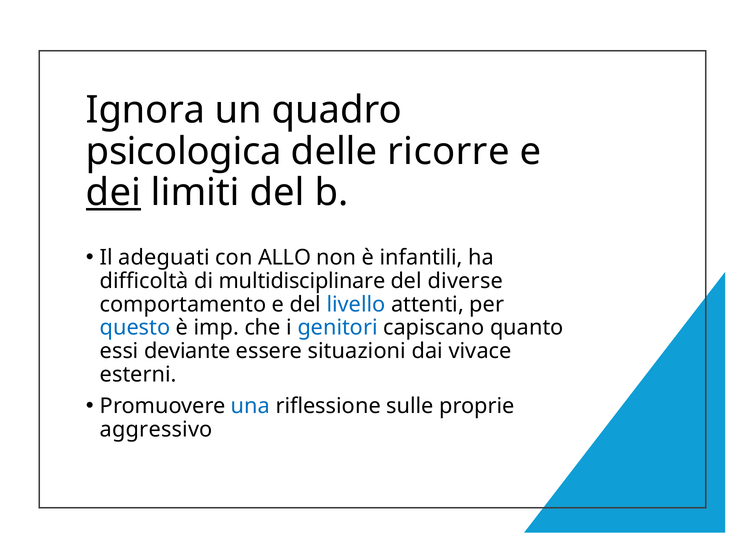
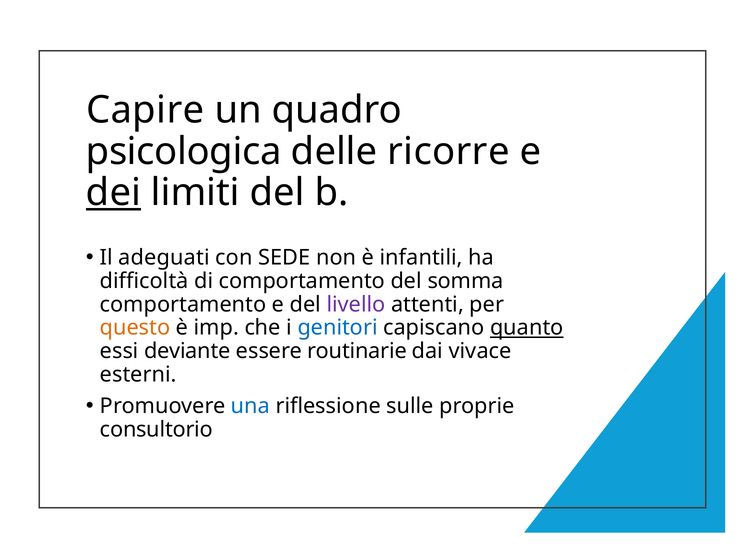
Ignora: Ignora -> Capire
ALLO: ALLO -> SEDE
di multidisciplinare: multidisciplinare -> comportamento
diverse: diverse -> somma
livello colour: blue -> purple
questo colour: blue -> orange
quanto underline: none -> present
situazioni: situazioni -> routinarie
aggressivo: aggressivo -> consultorio
